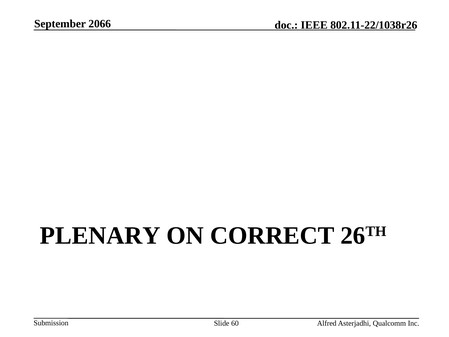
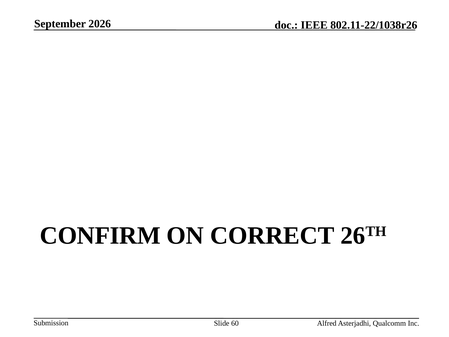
2066: 2066 -> 2026
PLENARY: PLENARY -> CONFIRM
